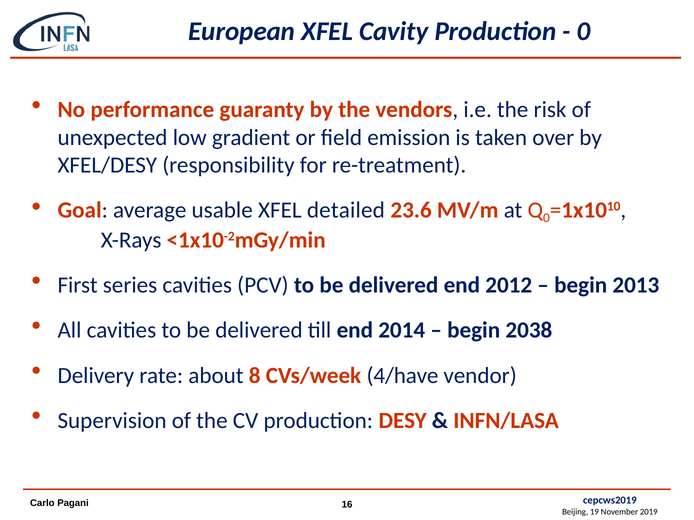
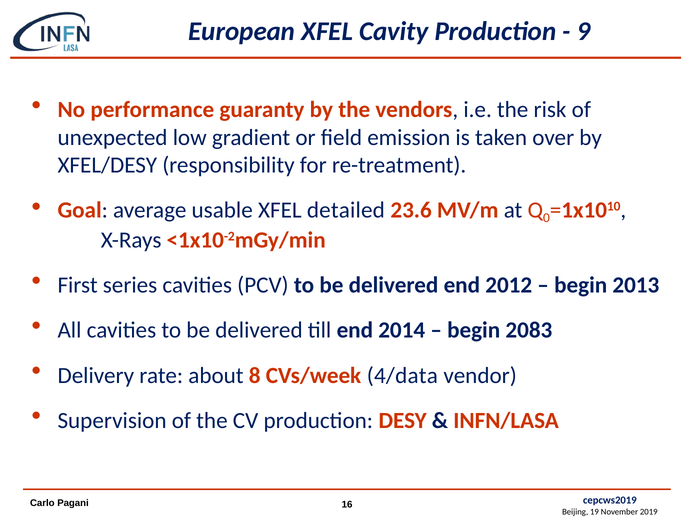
0 at (584, 32): 0 -> 9
2038: 2038 -> 2083
4/have: 4/have -> 4/data
